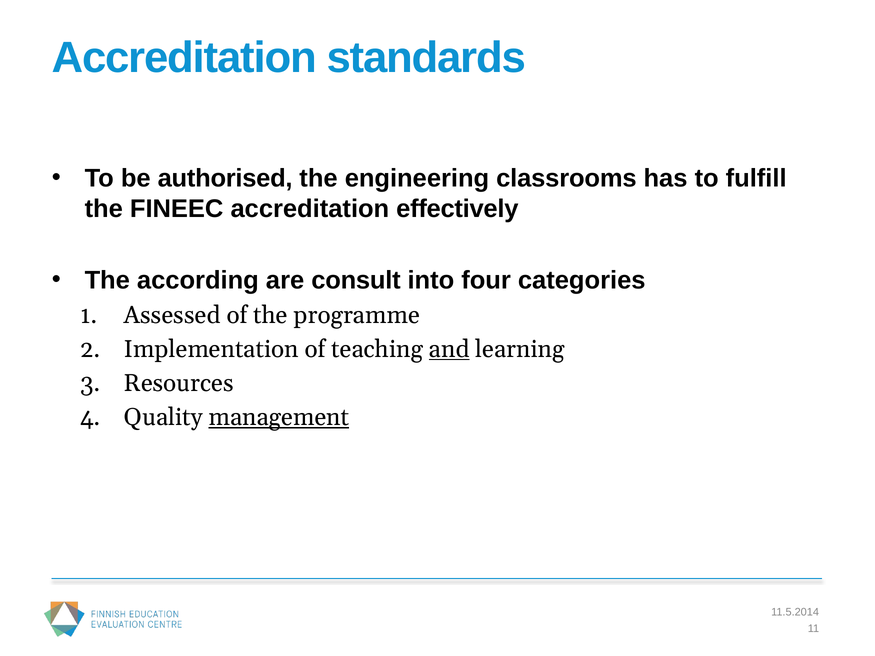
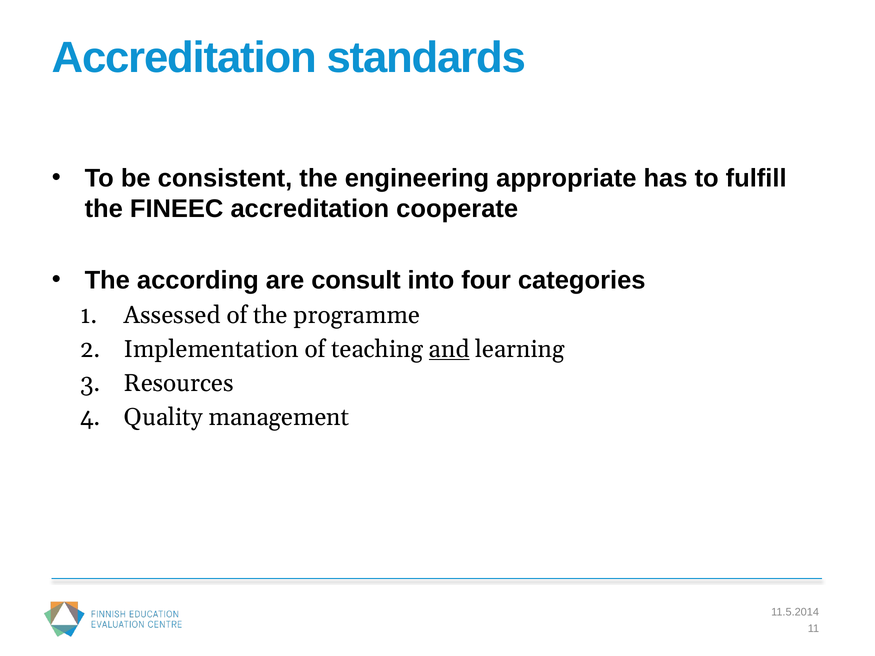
authorised: authorised -> consistent
classrooms: classrooms -> appropriate
effectively: effectively -> cooperate
management underline: present -> none
